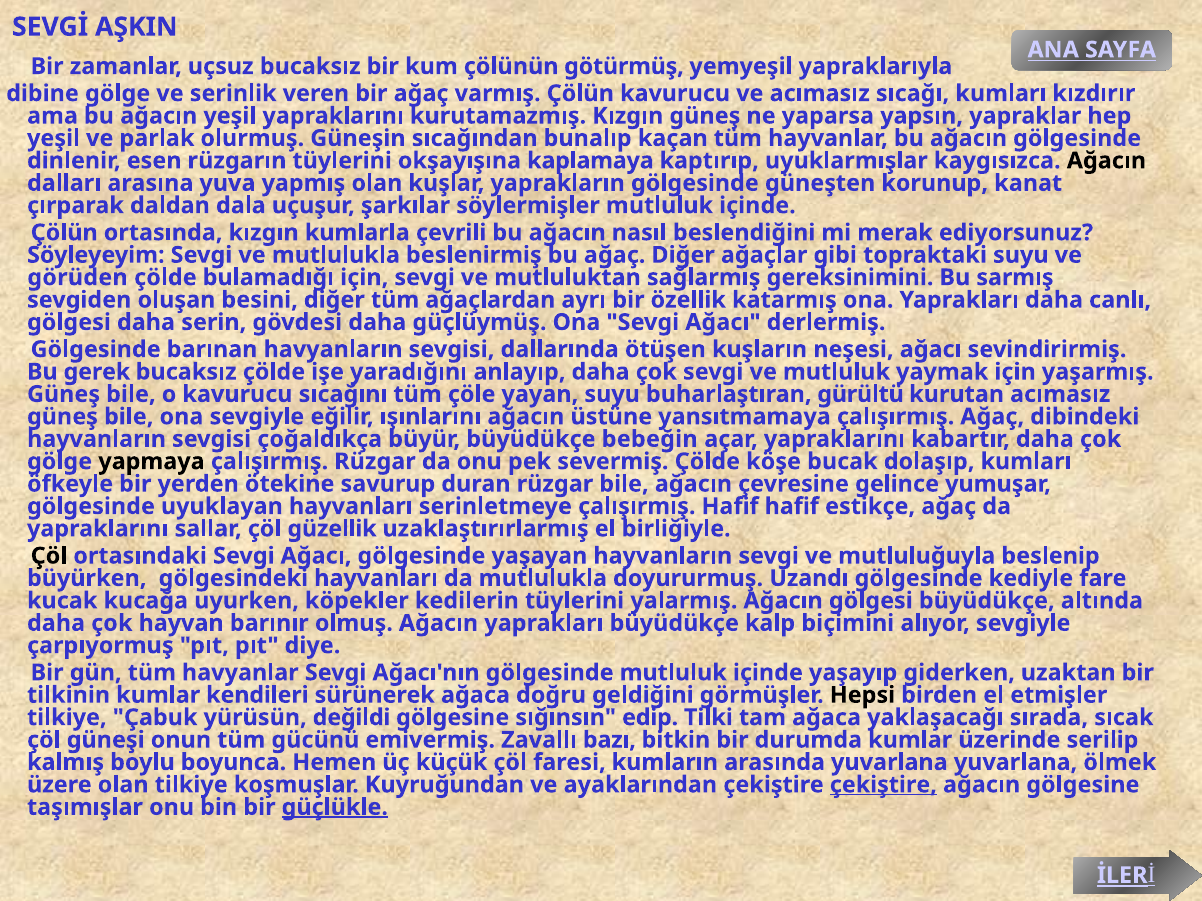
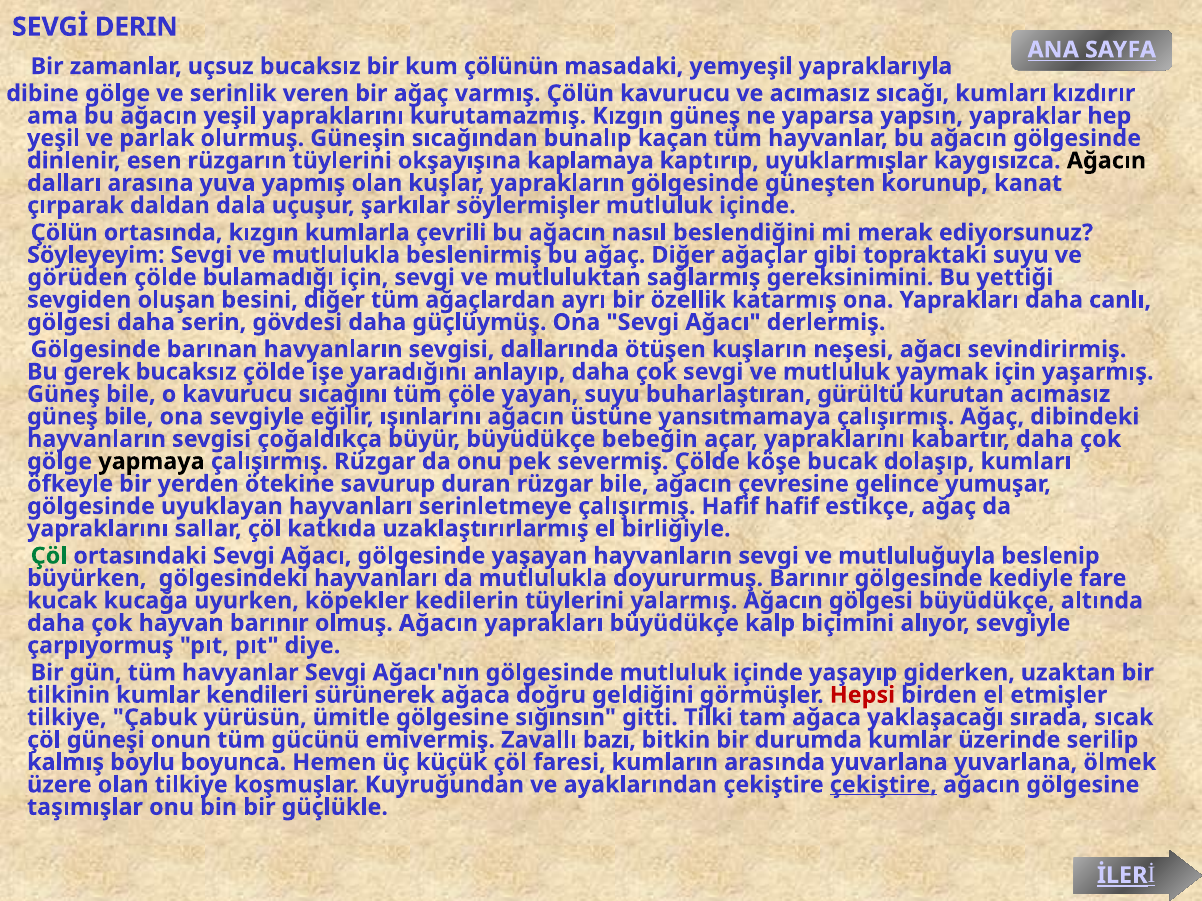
AŞKIN: AŞKIN -> DERIN
götürmüş: götürmüş -> masadaki
sarmış: sarmış -> yettiği
güzellik: güzellik -> katkıda
Çöl at (49, 556) colour: black -> green
doyururmuş Uzandı: Uzandı -> Barınır
Hepsi colour: black -> red
değildi: değildi -> ümitle
edip: edip -> gitti
güçlükle underline: present -> none
